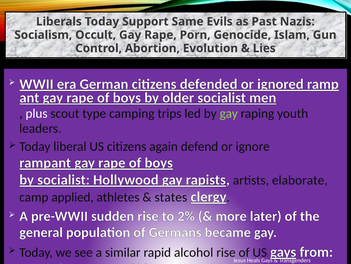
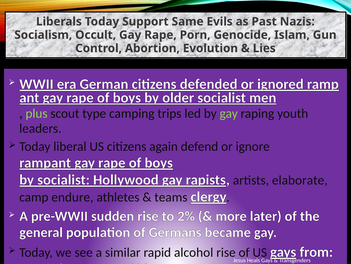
plus colour: white -> light green
applied: applied -> endure
states: states -> teams
